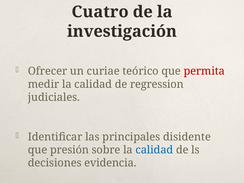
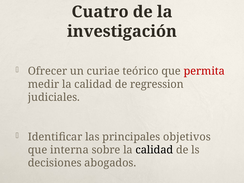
disidente: disidente -> objetivos
presión: presión -> interna
calidad at (154, 150) colour: blue -> black
evidencia: evidencia -> abogados
